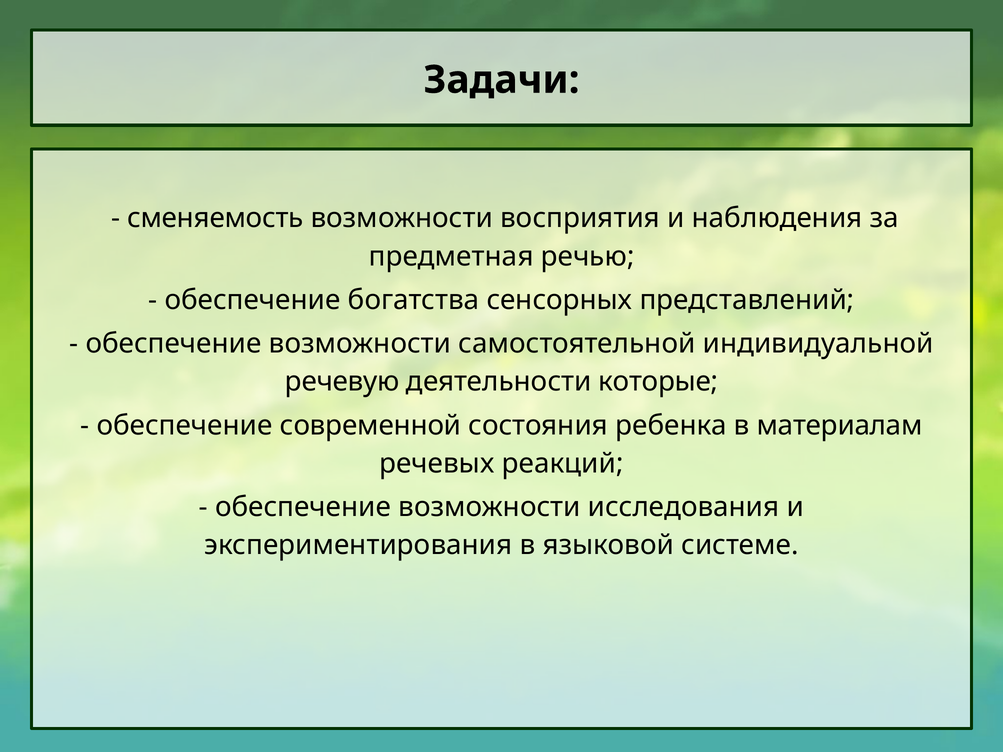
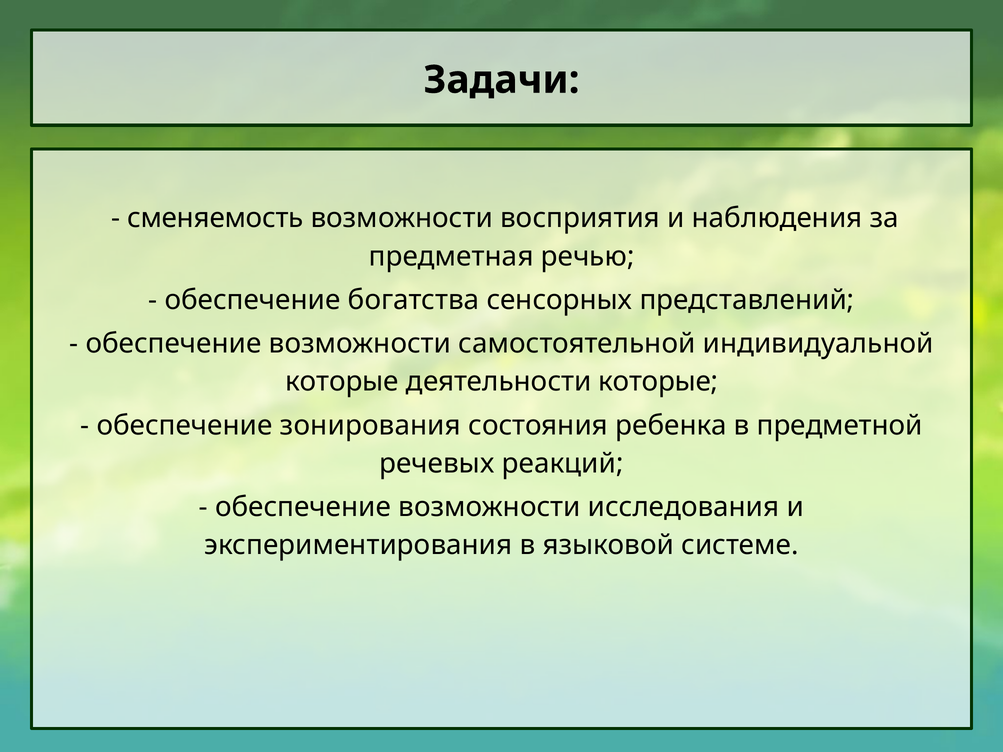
речевую at (342, 382): речевую -> которые
современной: современной -> зонирования
материалам: материалам -> предметной
